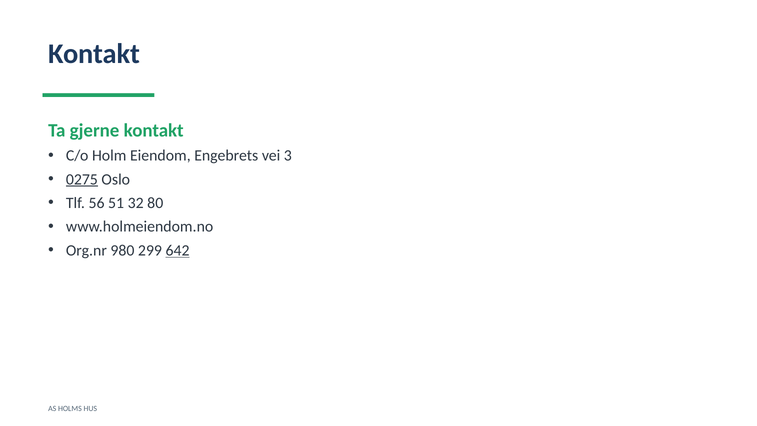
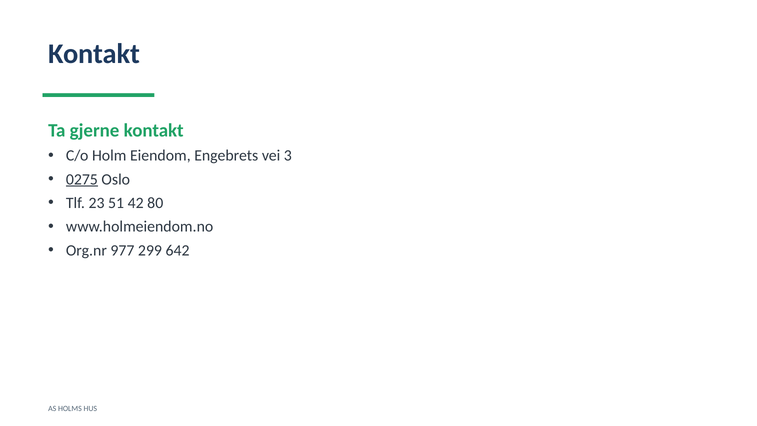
56: 56 -> 23
32: 32 -> 42
980: 980 -> 977
642 underline: present -> none
